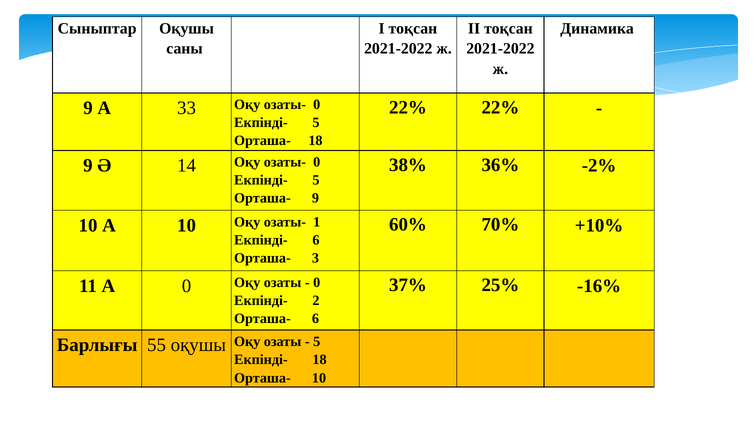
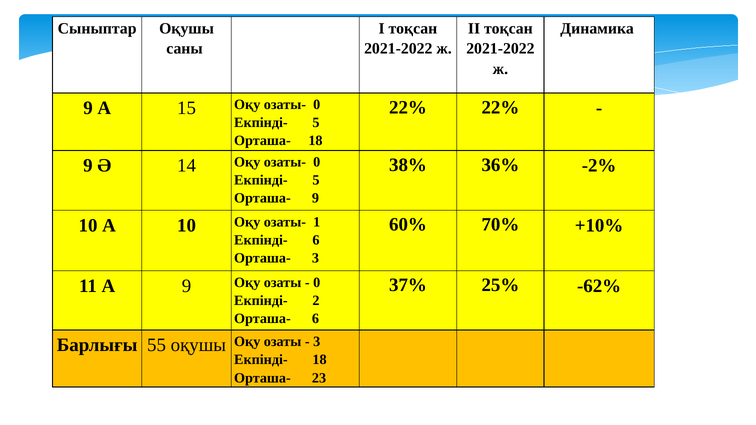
33: 33 -> 15
-16%: -16% -> -62%
А 0: 0 -> 9
5 at (317, 342): 5 -> 3
Орташа- 10: 10 -> 23
